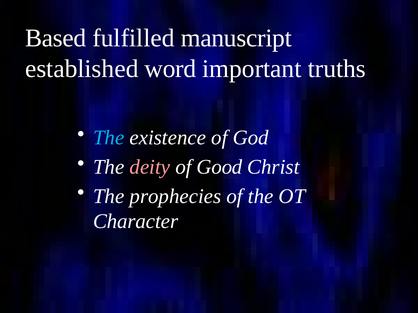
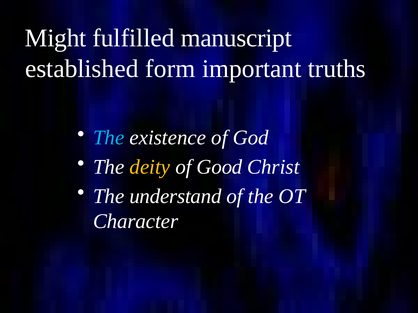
Based: Based -> Might
word: word -> form
deity colour: pink -> yellow
prophecies: prophecies -> understand
